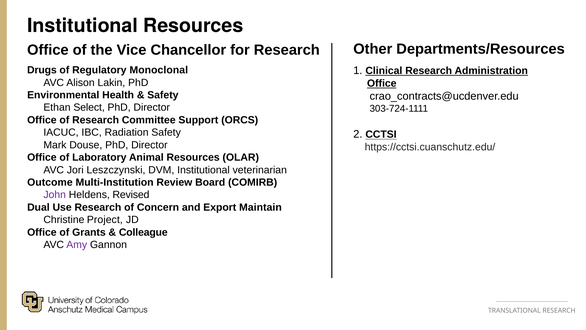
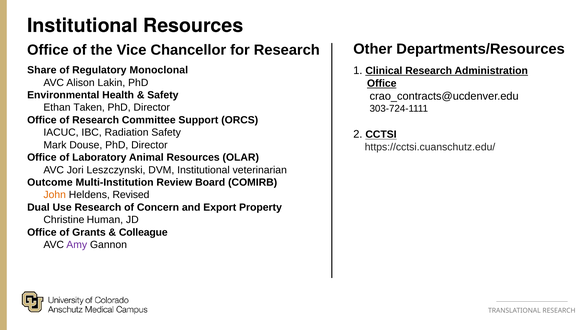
Drugs: Drugs -> Share
Select: Select -> Taken
John colour: purple -> orange
Maintain: Maintain -> Property
Project: Project -> Human
